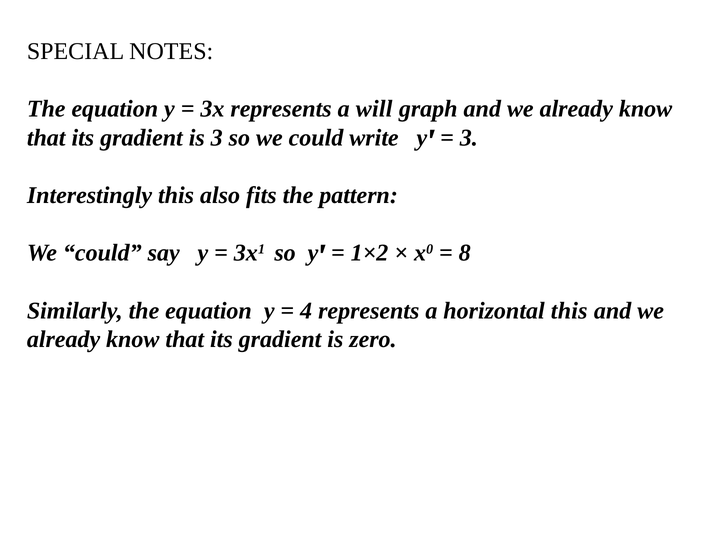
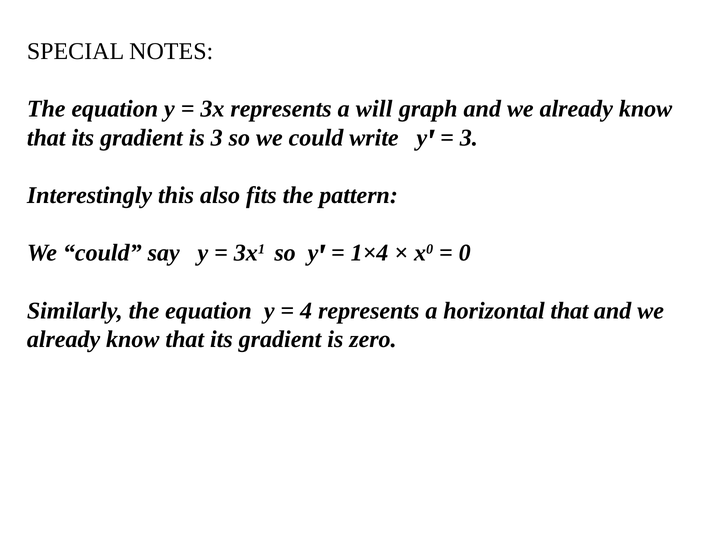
1×2: 1×2 -> 1×4
8: 8 -> 0
horizontal this: this -> that
